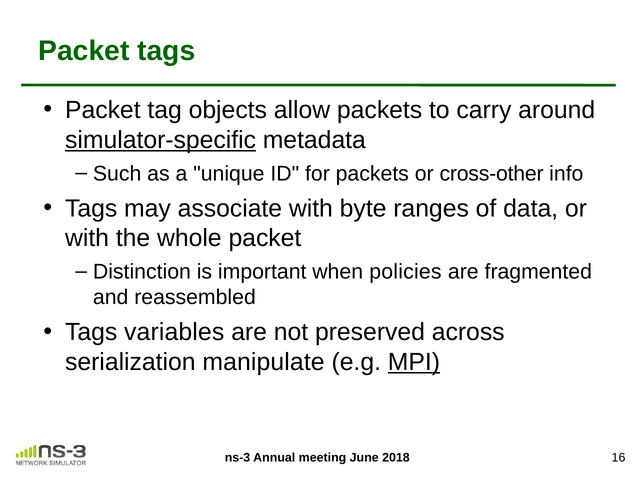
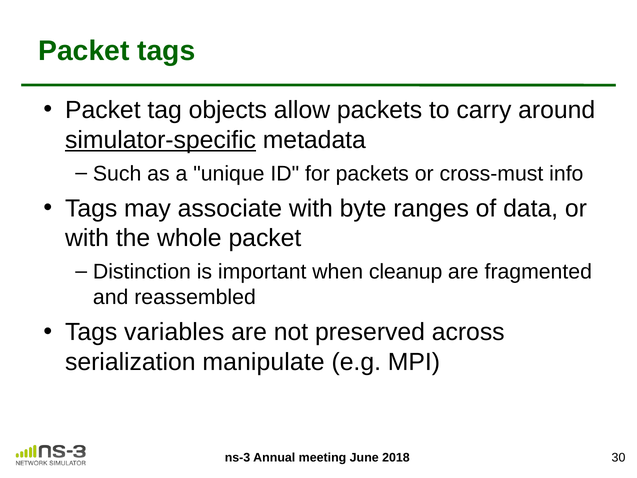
cross-other: cross-other -> cross-must
policies: policies -> cleanup
MPI underline: present -> none
16: 16 -> 30
